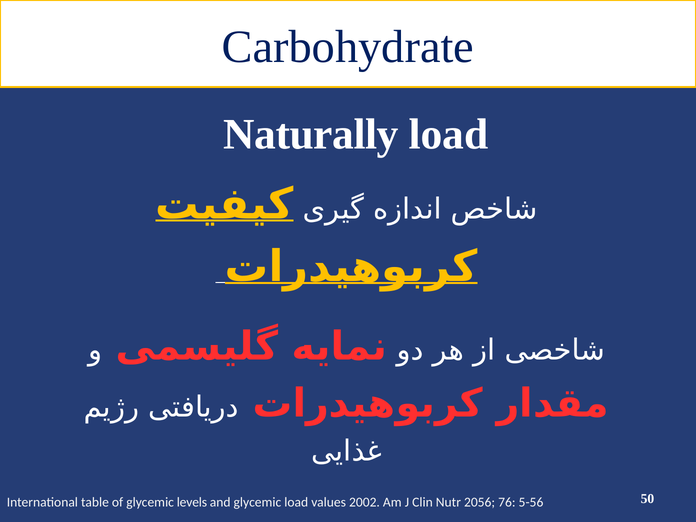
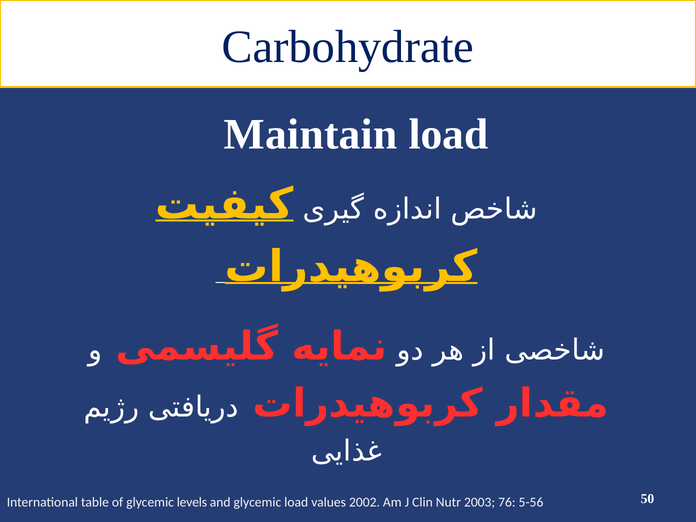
Naturally: Naturally -> Maintain
2056: 2056 -> 2003
